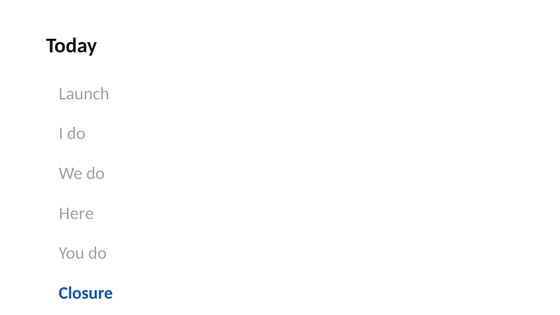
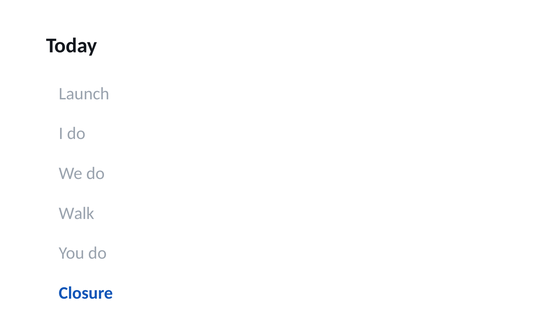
Here: Here -> Walk
